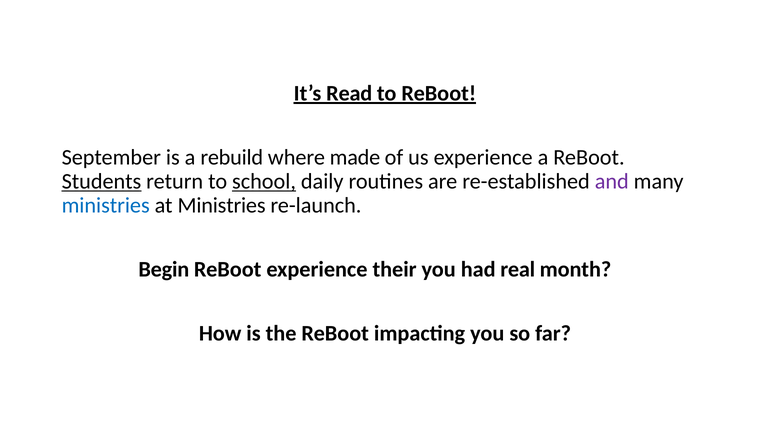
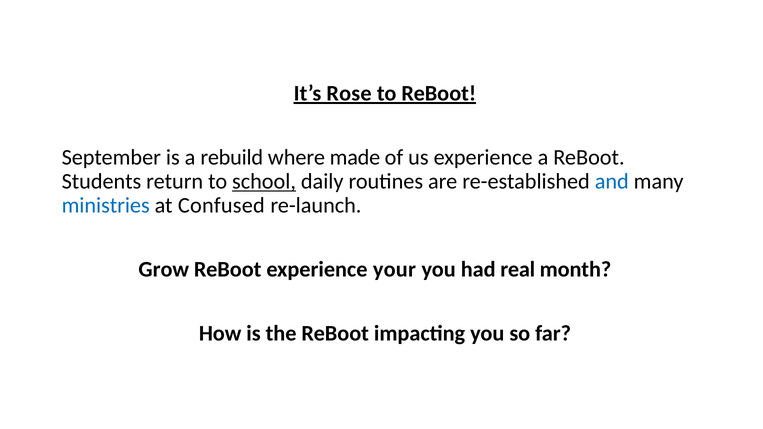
Read: Read -> Rose
Students underline: present -> none
and colour: purple -> blue
at Ministries: Ministries -> Confused
Begin: Begin -> Grow
their: their -> your
